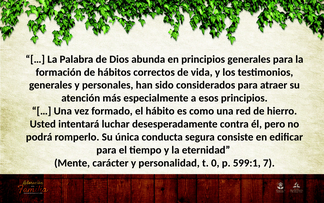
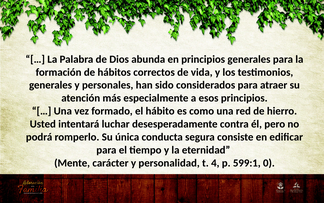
0: 0 -> 4
7: 7 -> 0
